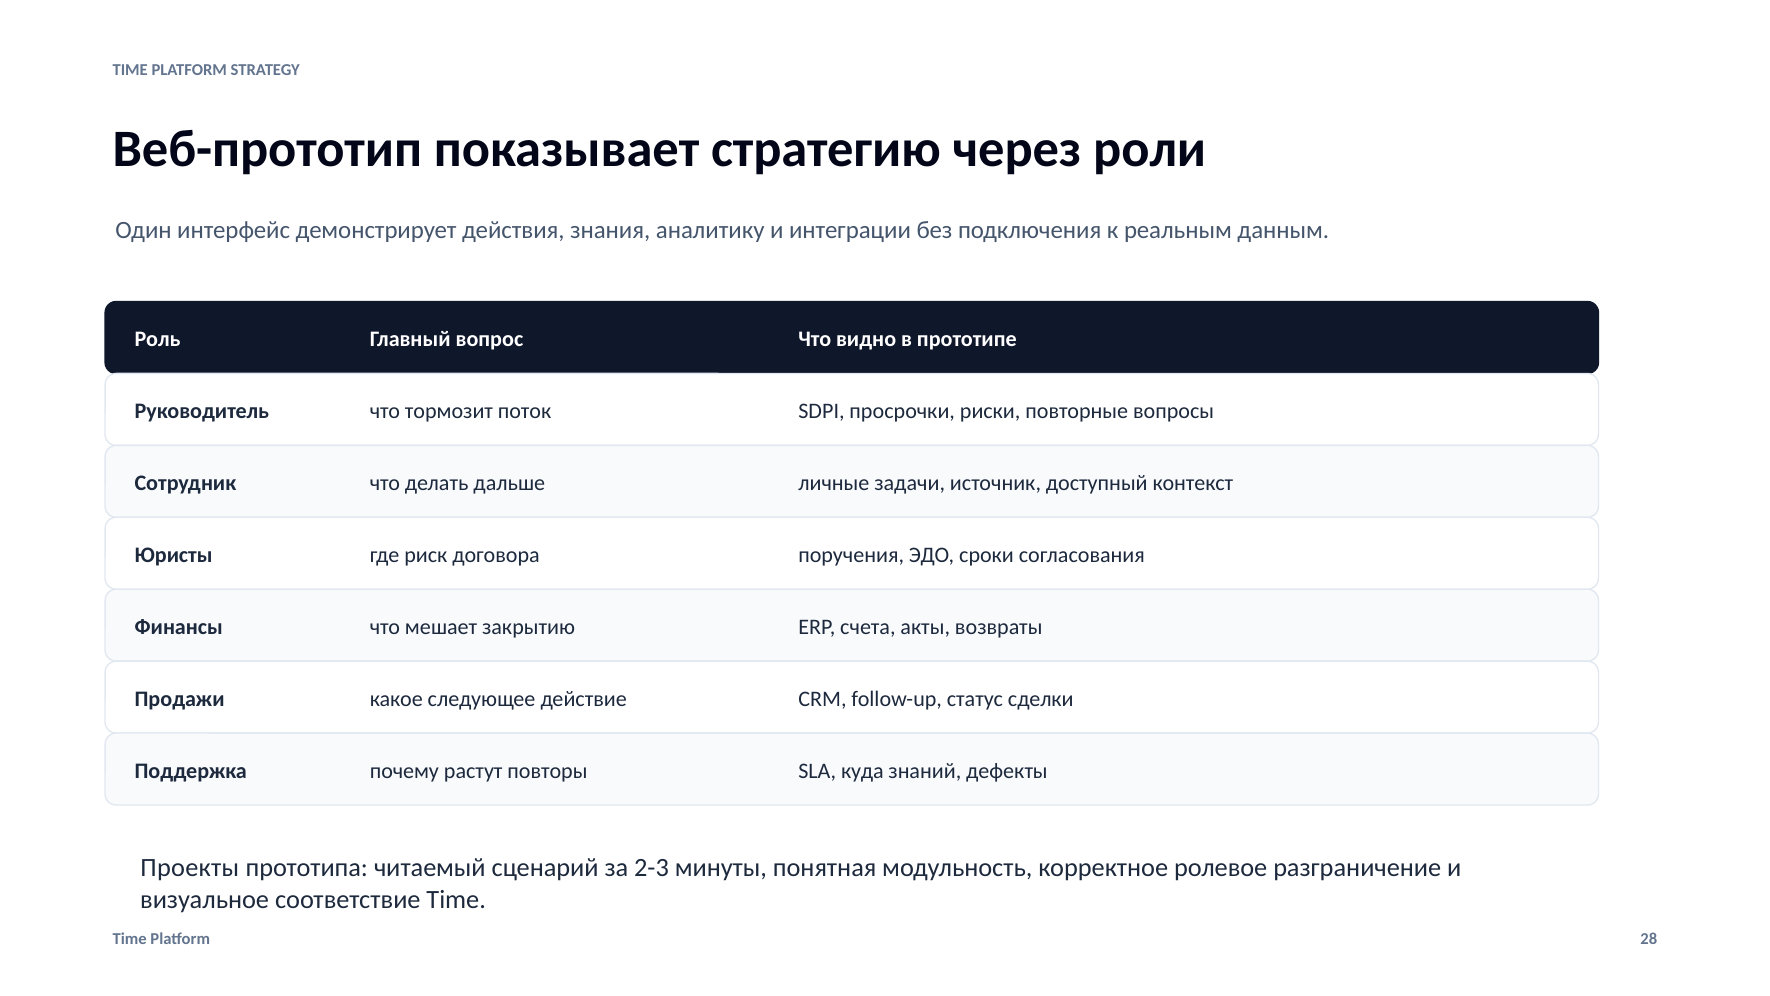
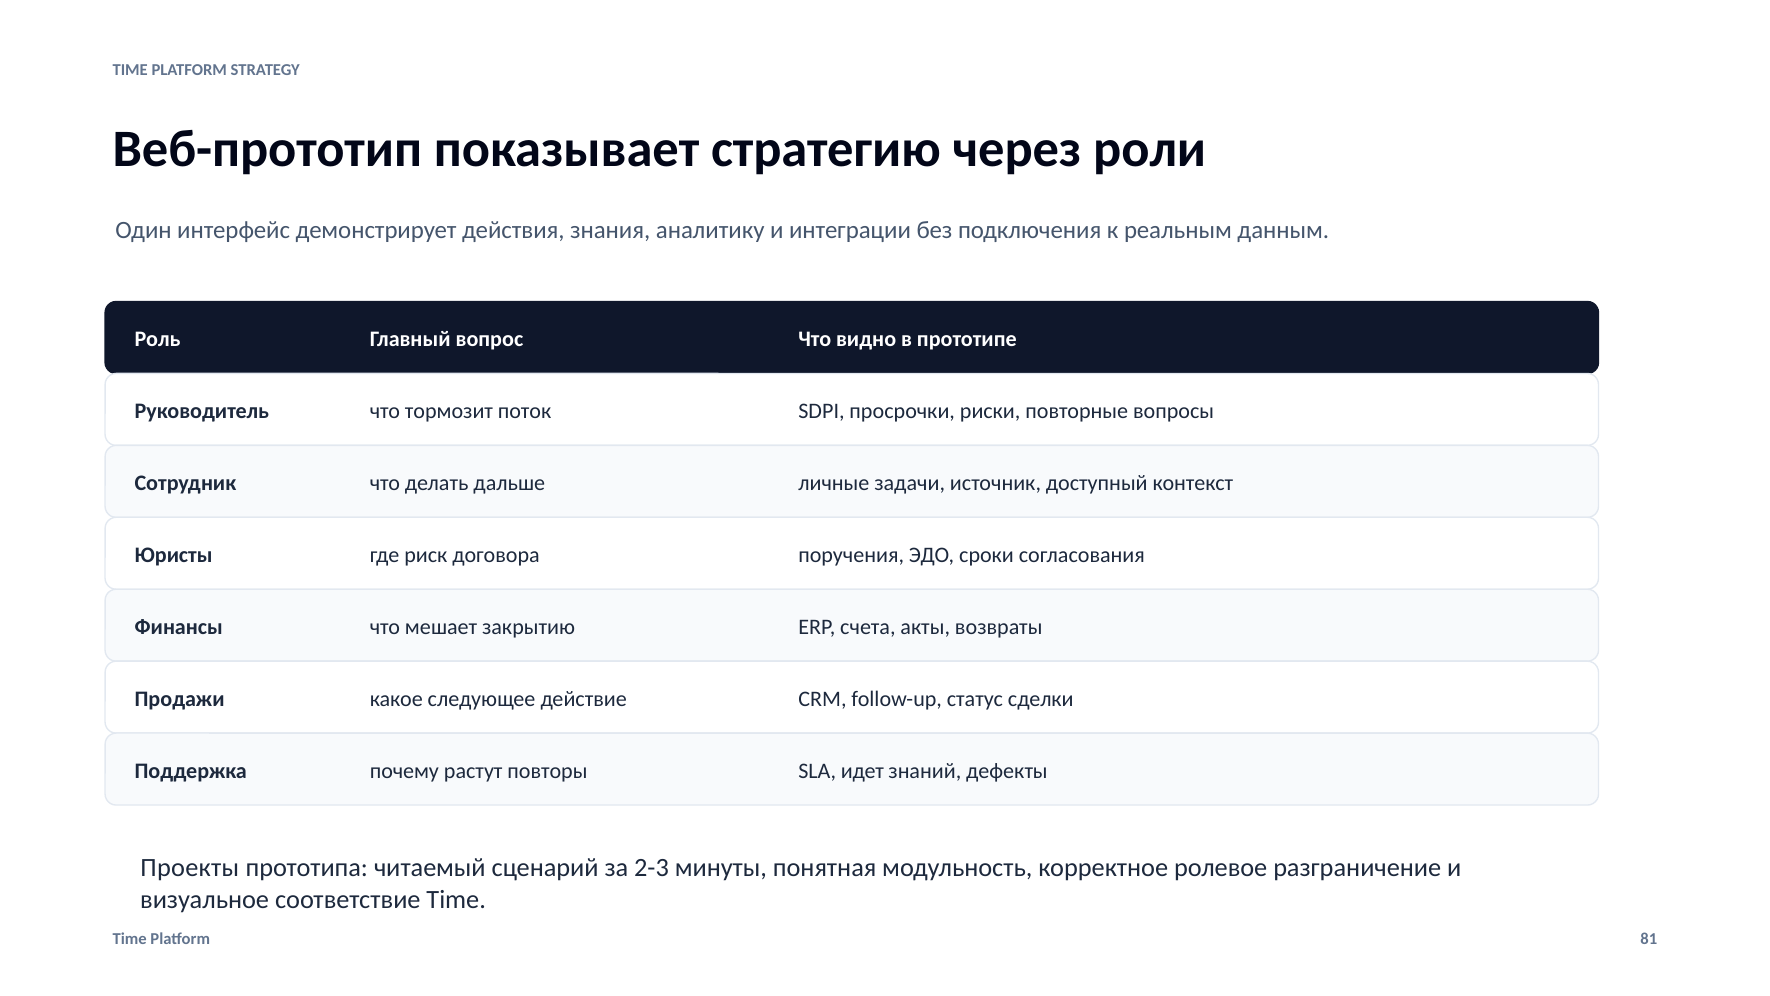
куда: куда -> идет
28: 28 -> 81
